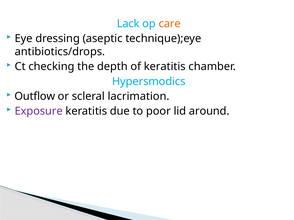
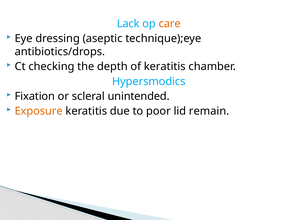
Outflow: Outflow -> Fixation
lacrimation: lacrimation -> unintended
Exposure colour: purple -> orange
around: around -> remain
